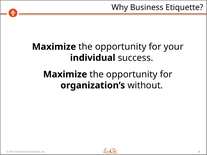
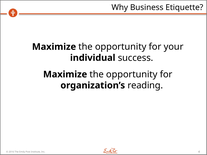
without: without -> reading
